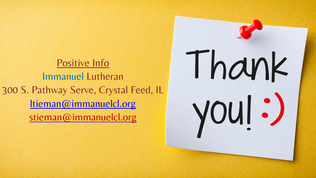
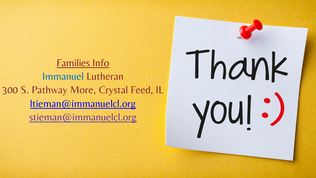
Positive: Positive -> Families
Serve: Serve -> More
stieman@immanuelcl.org colour: red -> purple
